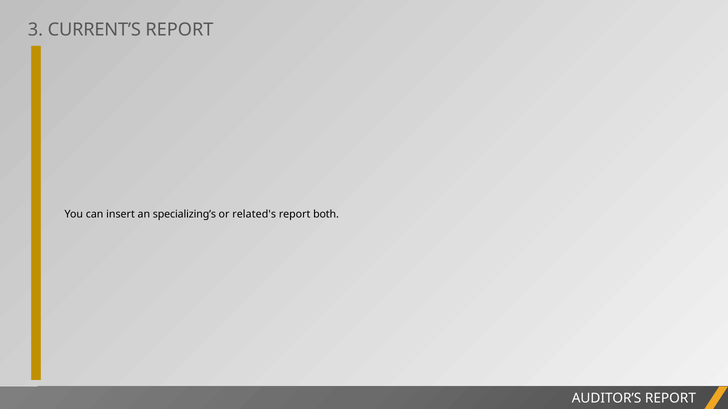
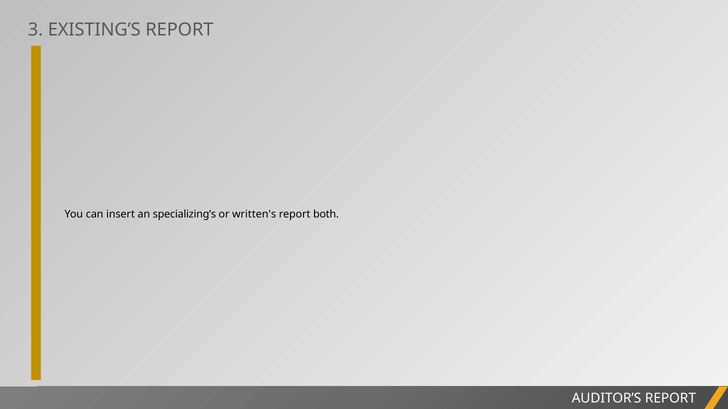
CURRENT’S: CURRENT’S -> EXISTING’S
related's: related's -> written's
